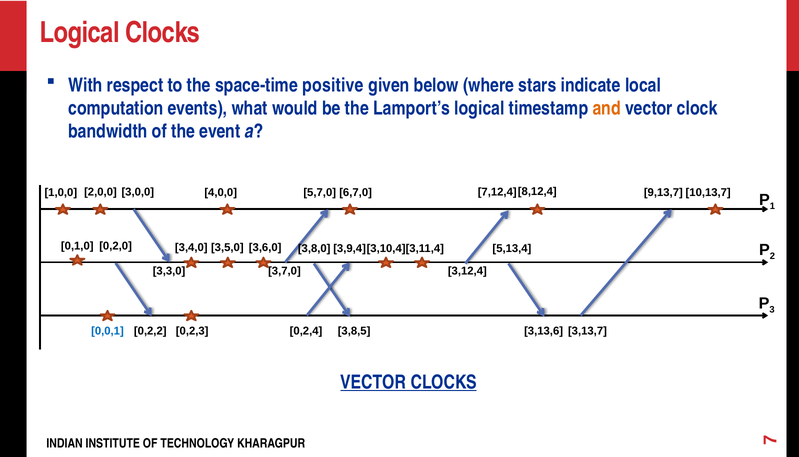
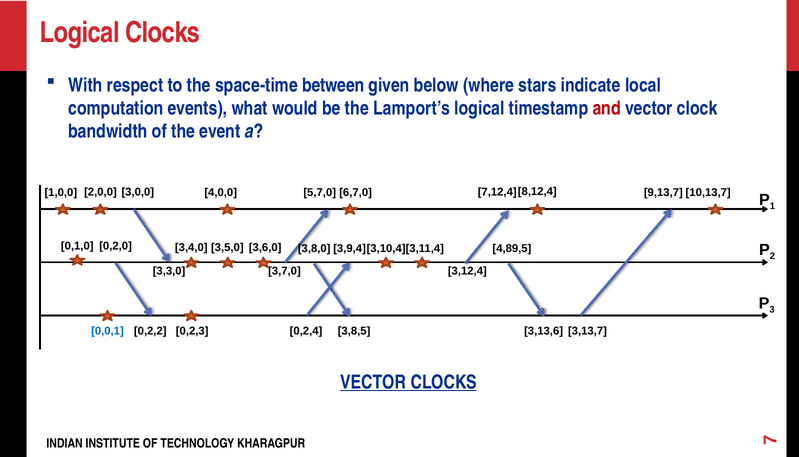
positive: positive -> between
and colour: orange -> red
5,13,4: 5,13,4 -> 4,89,5
